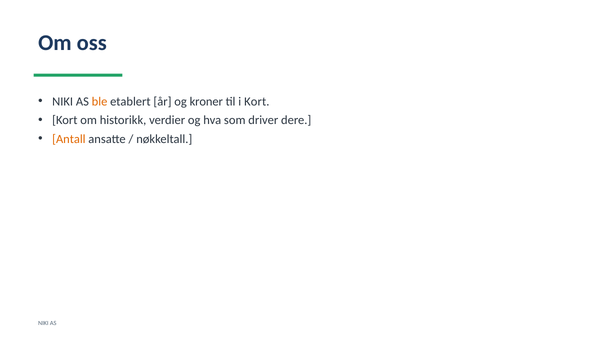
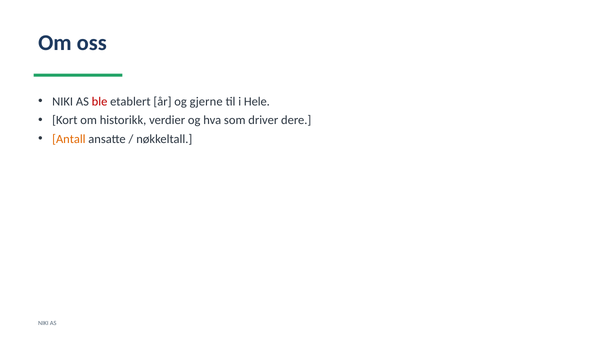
ble colour: orange -> red
kroner: kroner -> gjerne
i Kort: Kort -> Hele
